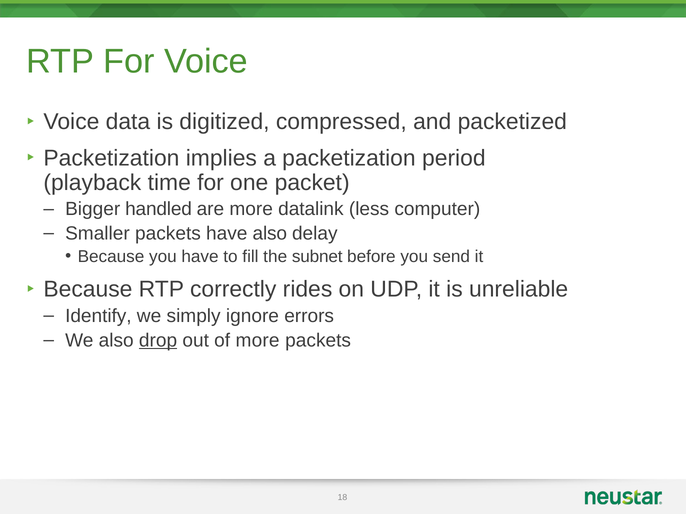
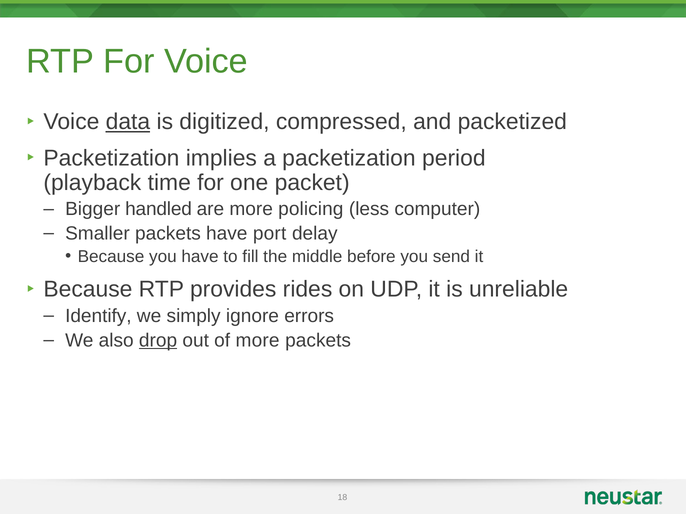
data underline: none -> present
datalink: datalink -> policing
have also: also -> port
subnet: subnet -> middle
correctly: correctly -> provides
